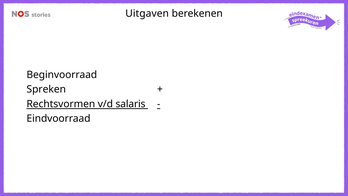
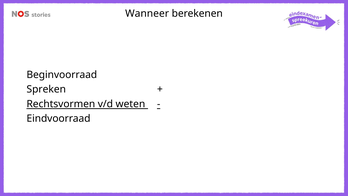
Uitgaven: Uitgaven -> Wanneer
salaris: salaris -> weten
